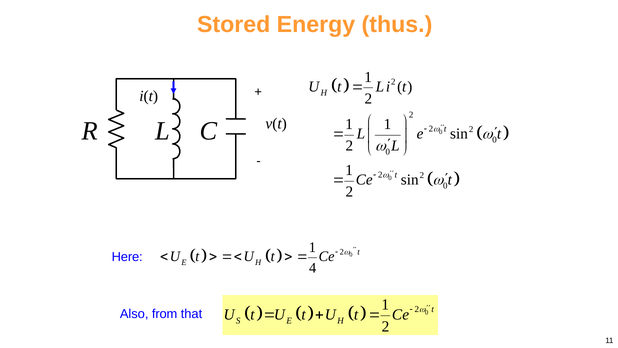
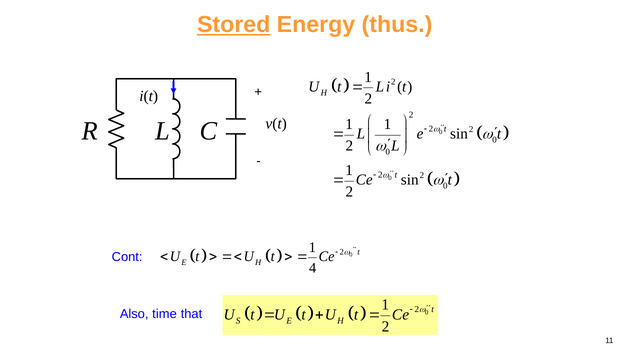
Stored underline: none -> present
Here: Here -> Cont
from: from -> time
